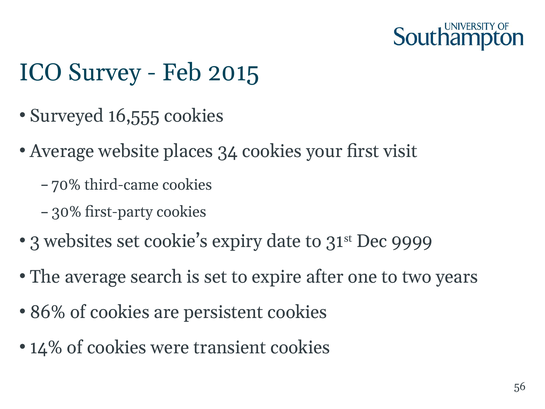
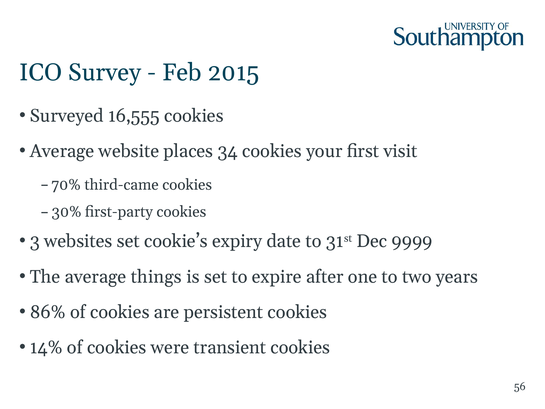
search: search -> things
